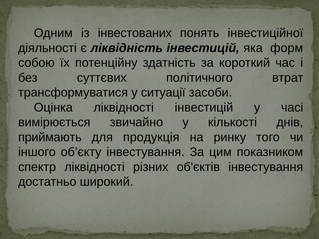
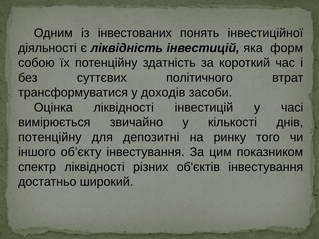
ситуації: ситуації -> доходів
приймають at (50, 137): приймають -> потенційну
продукція: продукція -> депозитні
